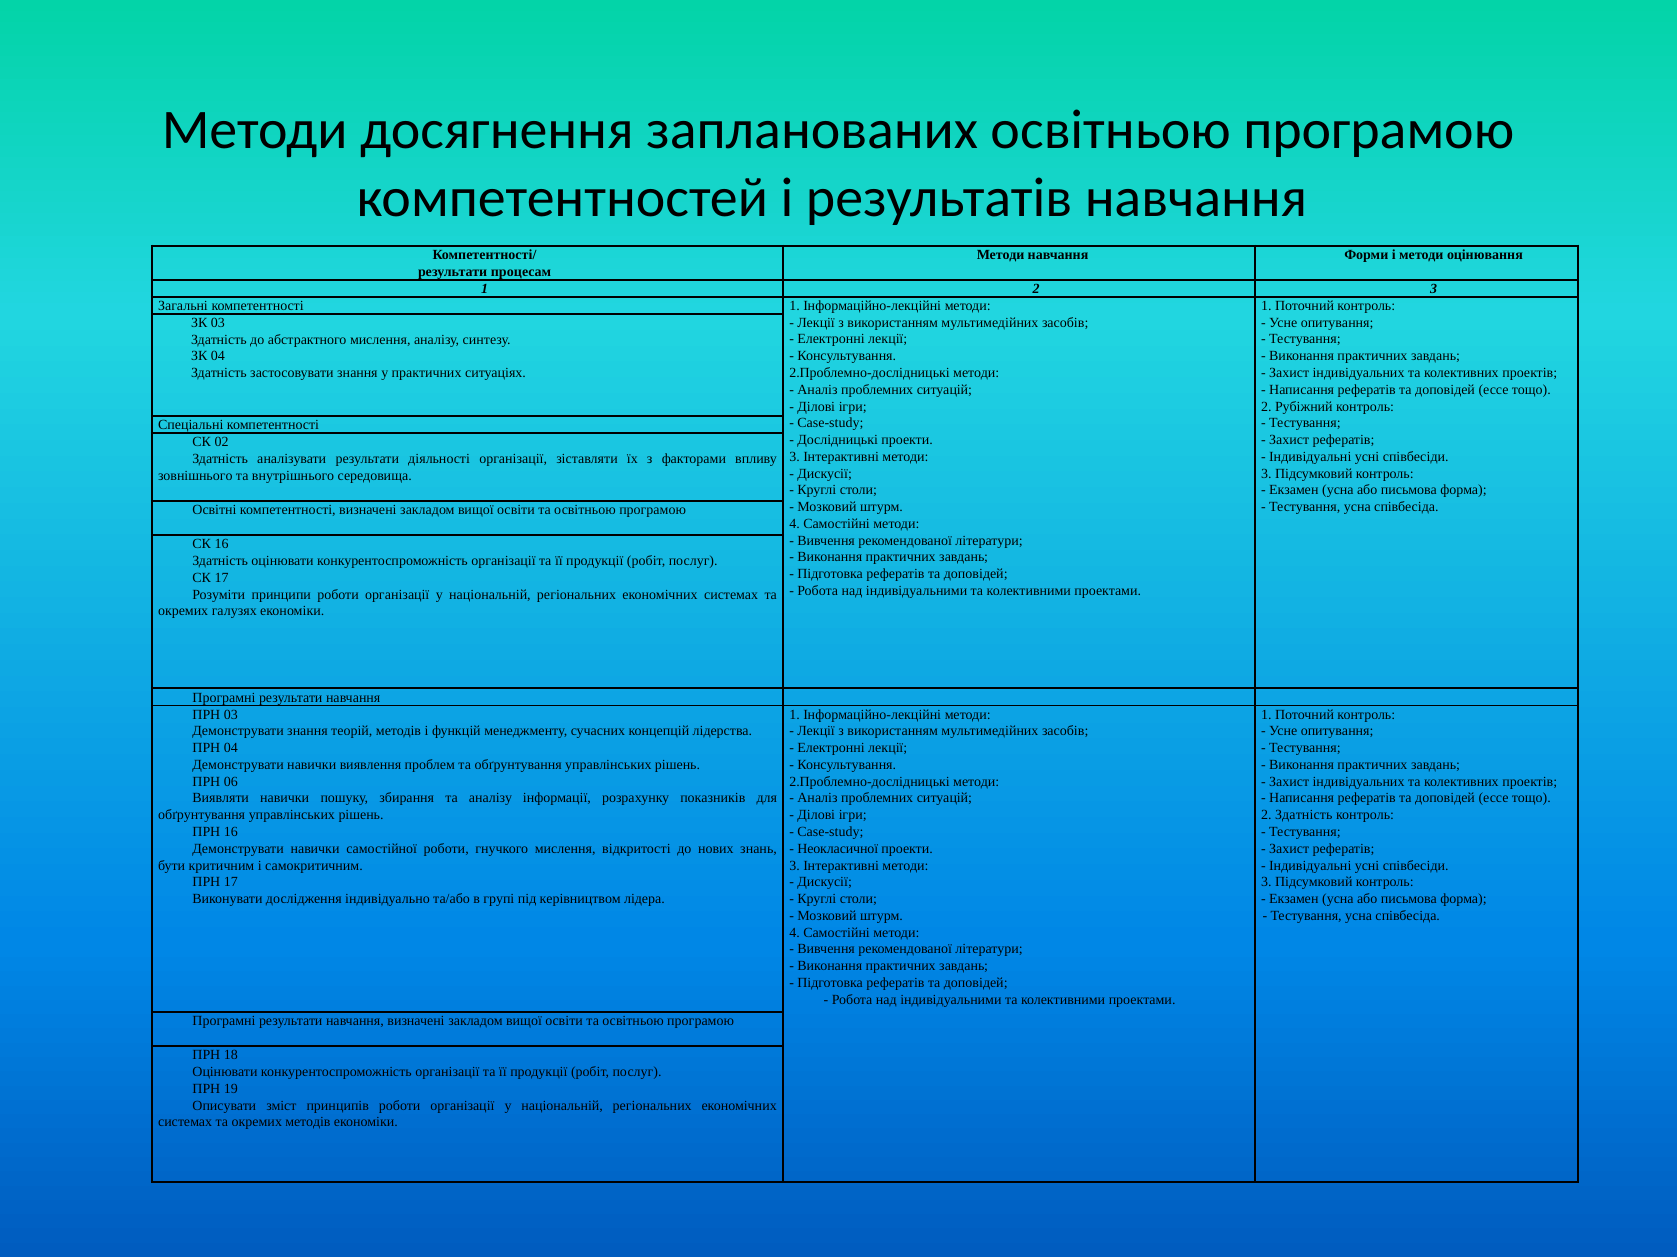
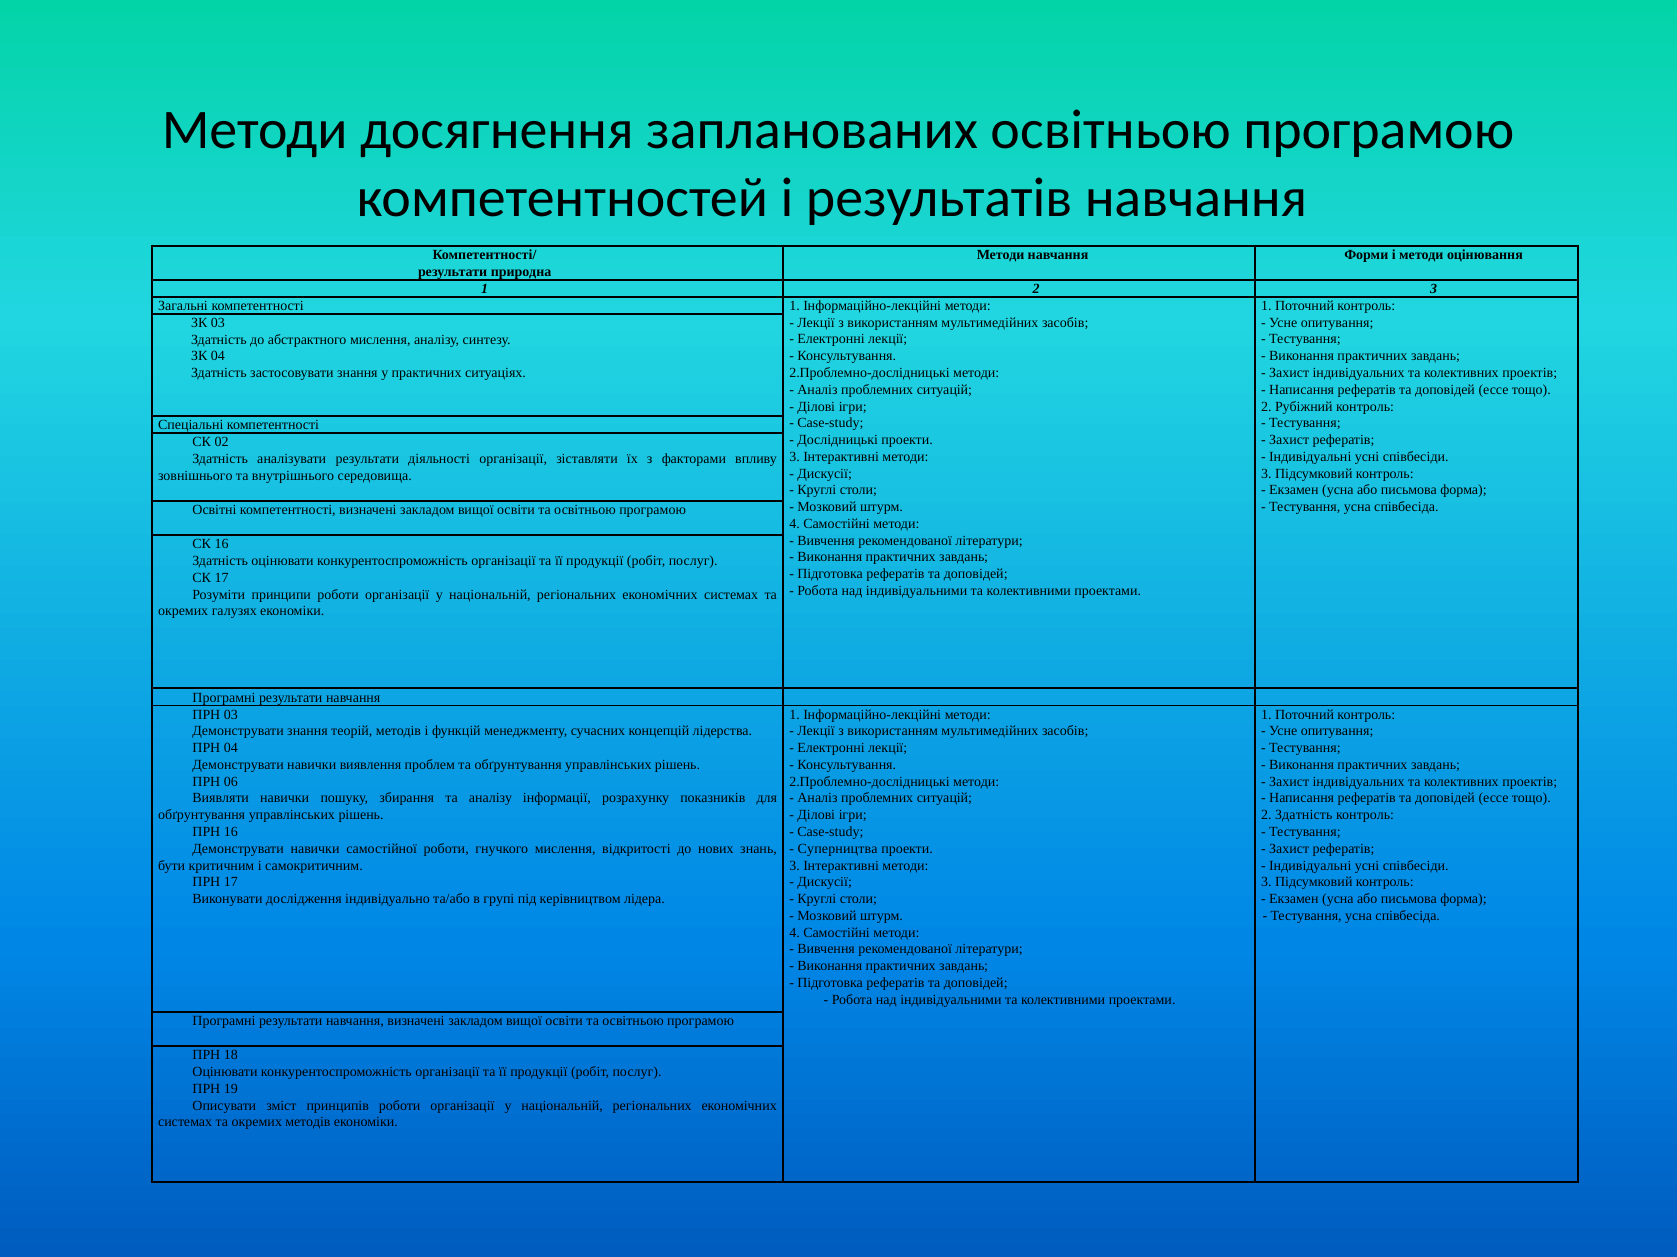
процесам: процесам -> природна
Неокласичної: Неокласичної -> Суперництва
